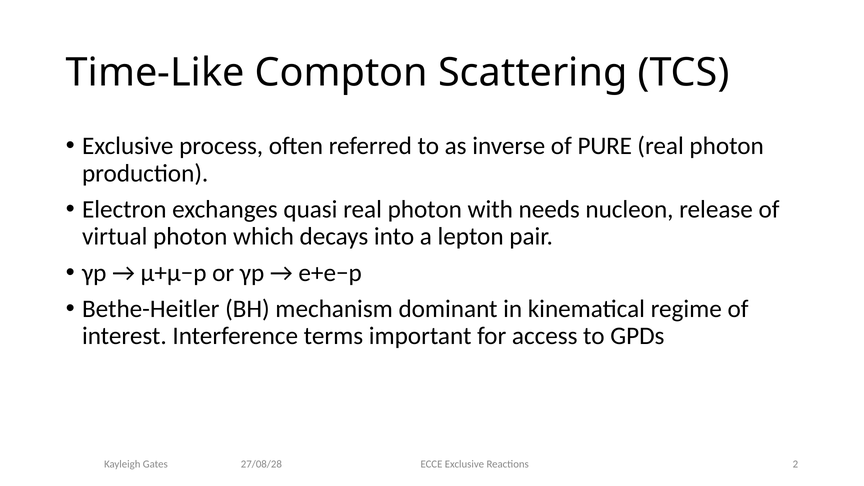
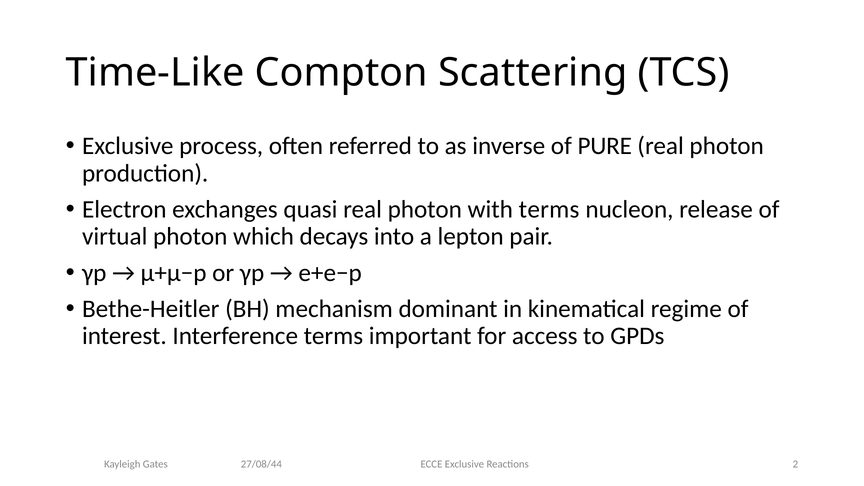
with needs: needs -> terms
27/08/28: 27/08/28 -> 27/08/44
